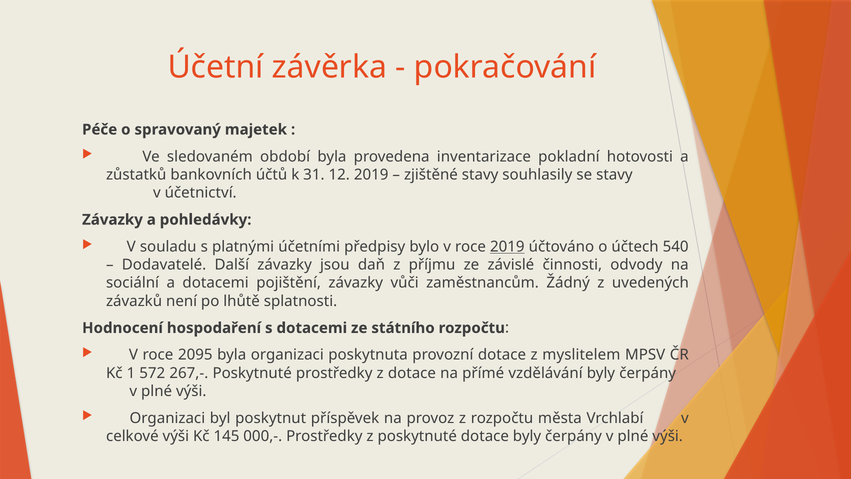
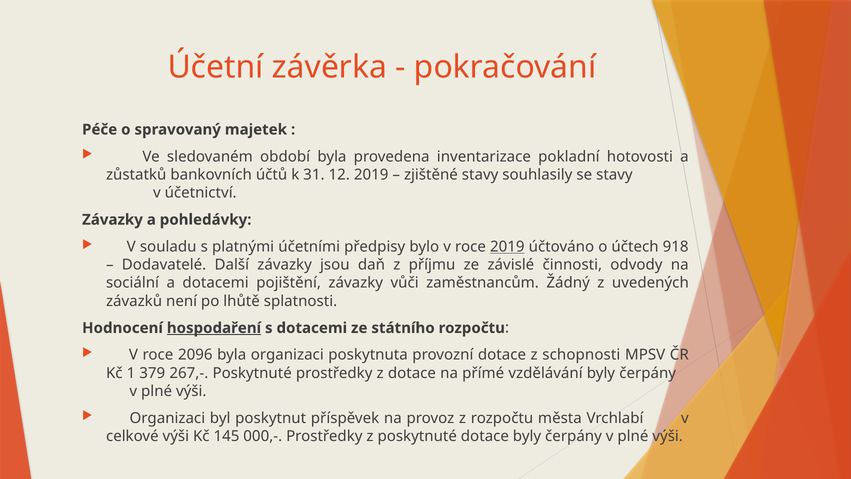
540: 540 -> 918
hospodaření underline: none -> present
2095: 2095 -> 2096
myslitelem: myslitelem -> schopnosti
572: 572 -> 379
